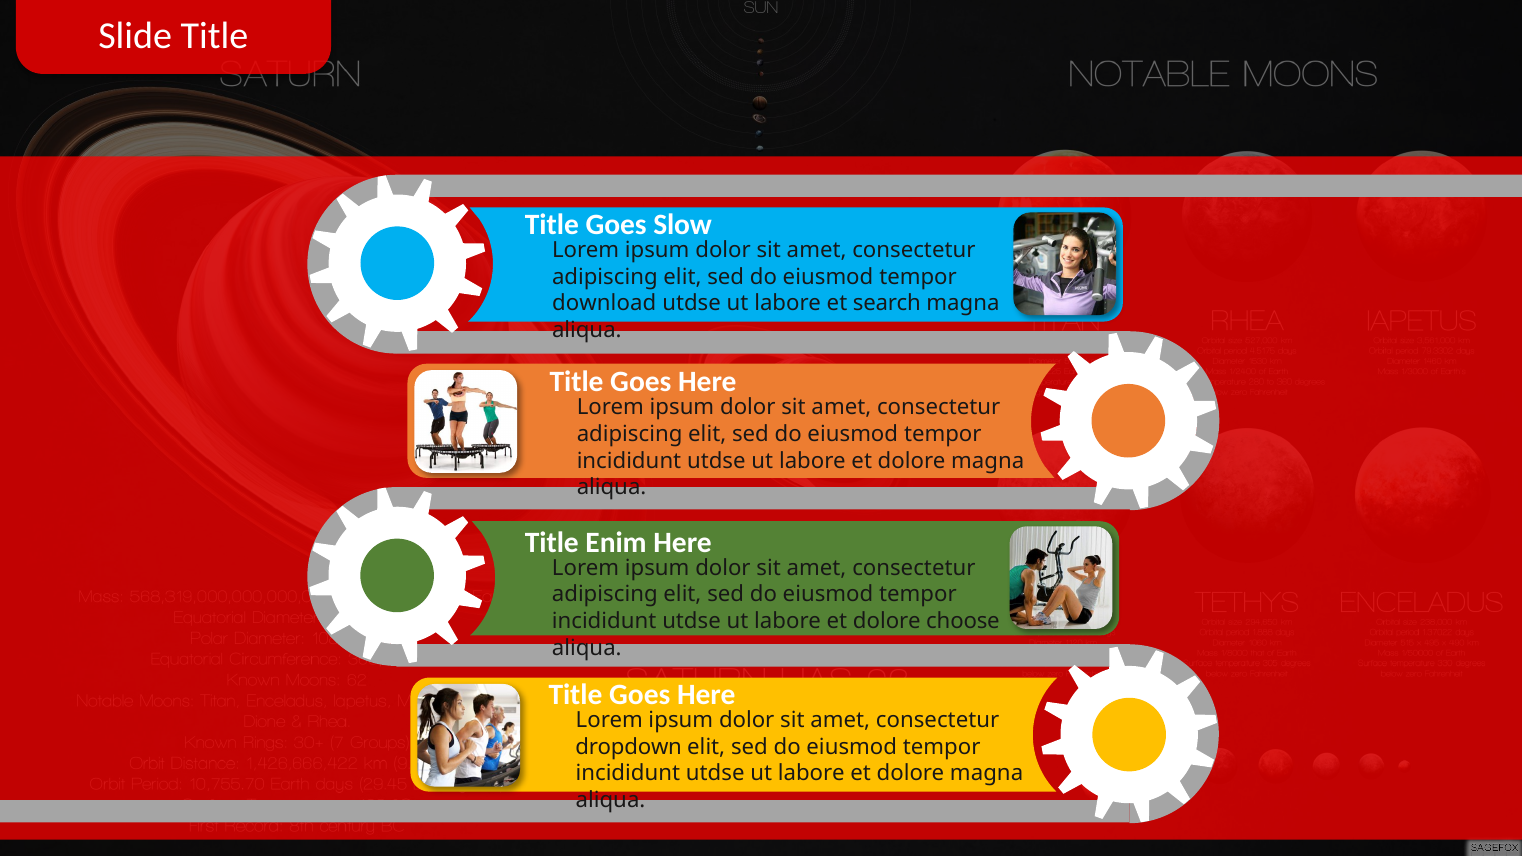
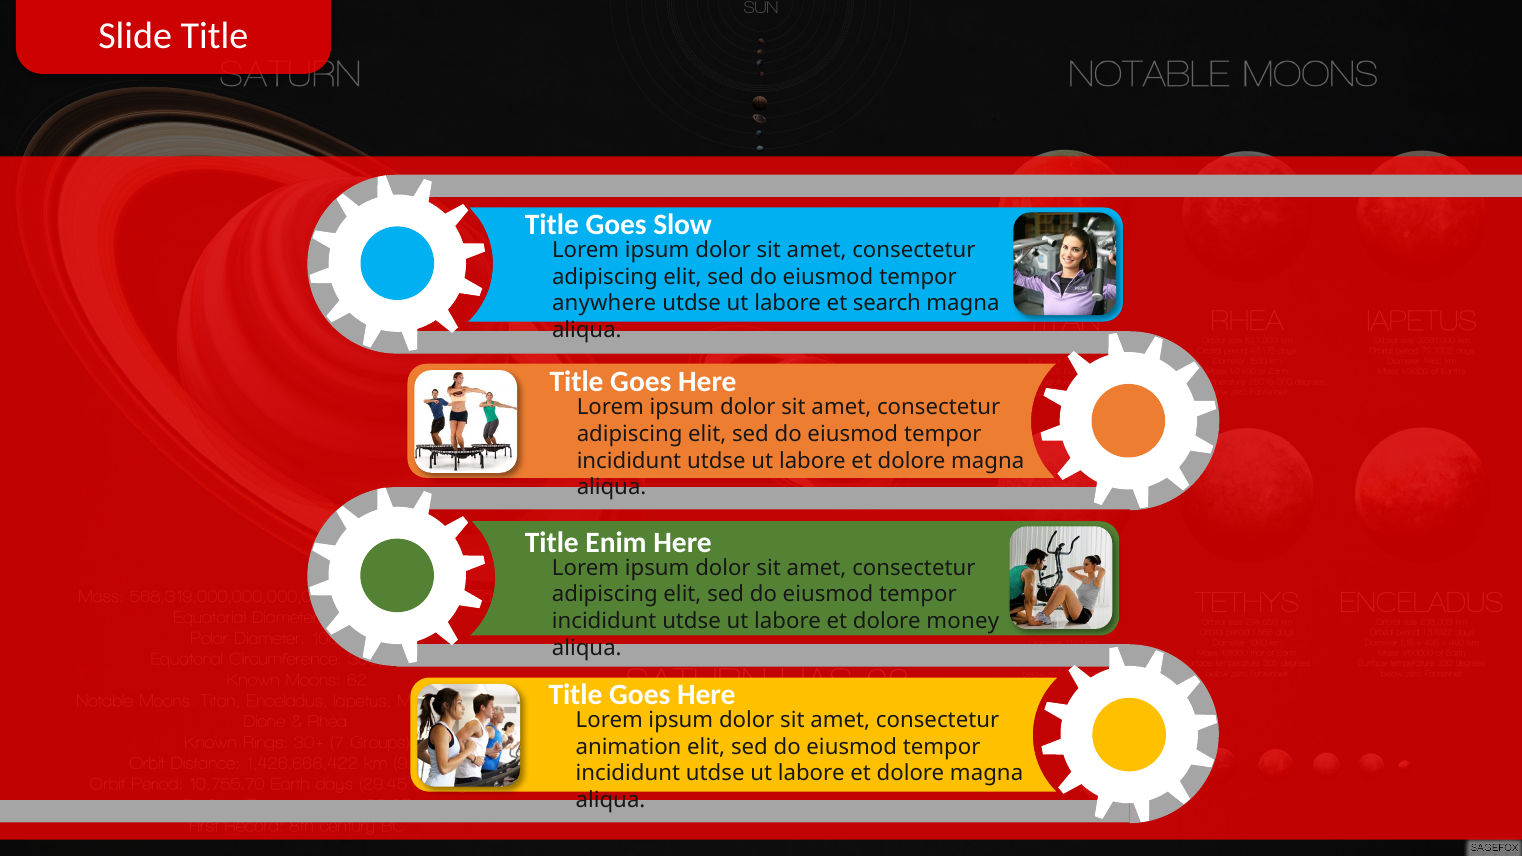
download: download -> anywhere
choose: choose -> money
dropdown: dropdown -> animation
